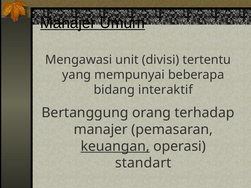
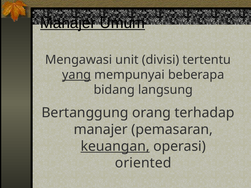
yang underline: none -> present
interaktif: interaktif -> langsung
standart: standart -> oriented
